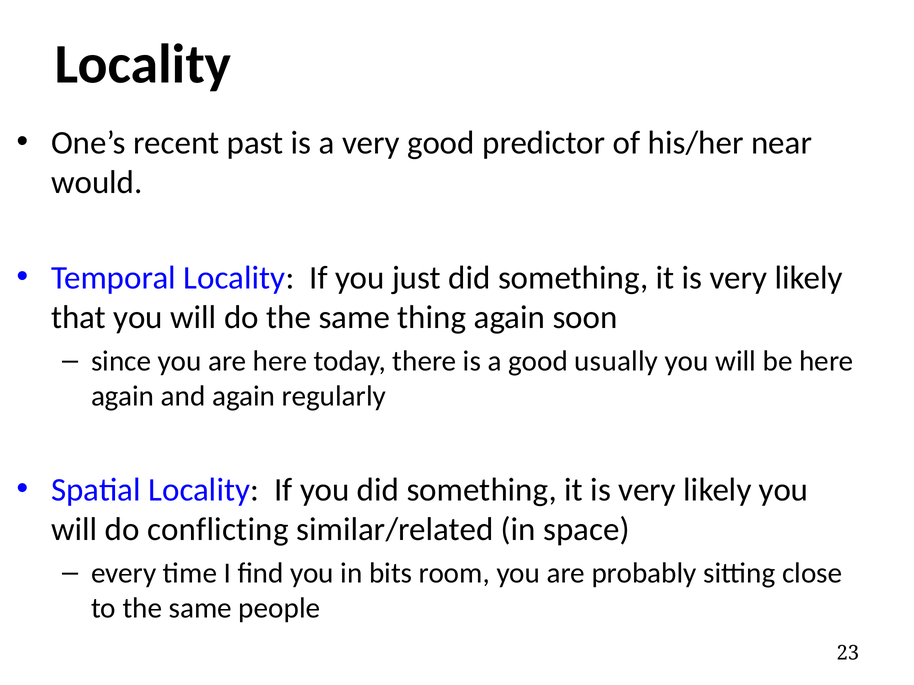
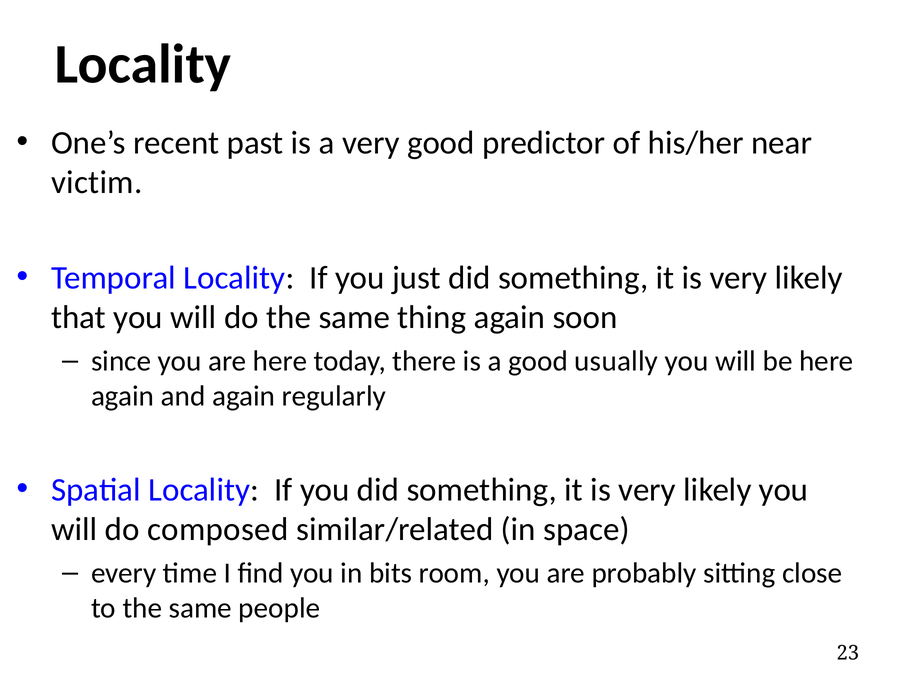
would: would -> victim
conflicting: conflicting -> composed
